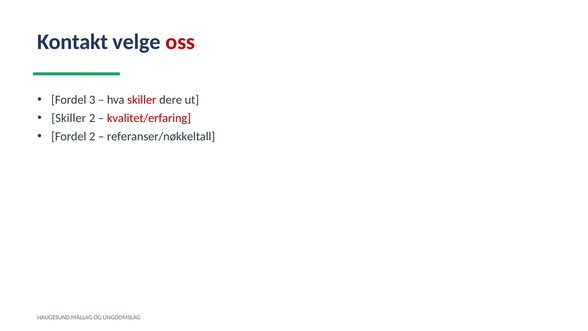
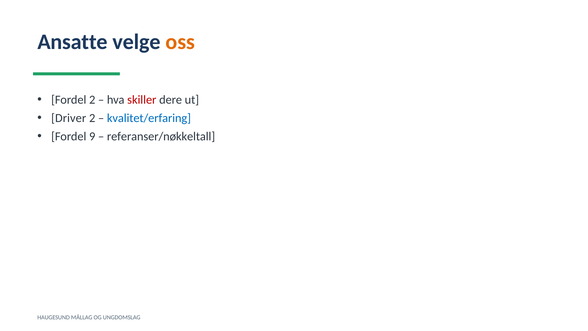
Kontakt: Kontakt -> Ansatte
oss colour: red -> orange
Fordel 3: 3 -> 2
Skiller at (69, 118): Skiller -> Driver
kvalitet/erfaring colour: red -> blue
Fordel 2: 2 -> 9
